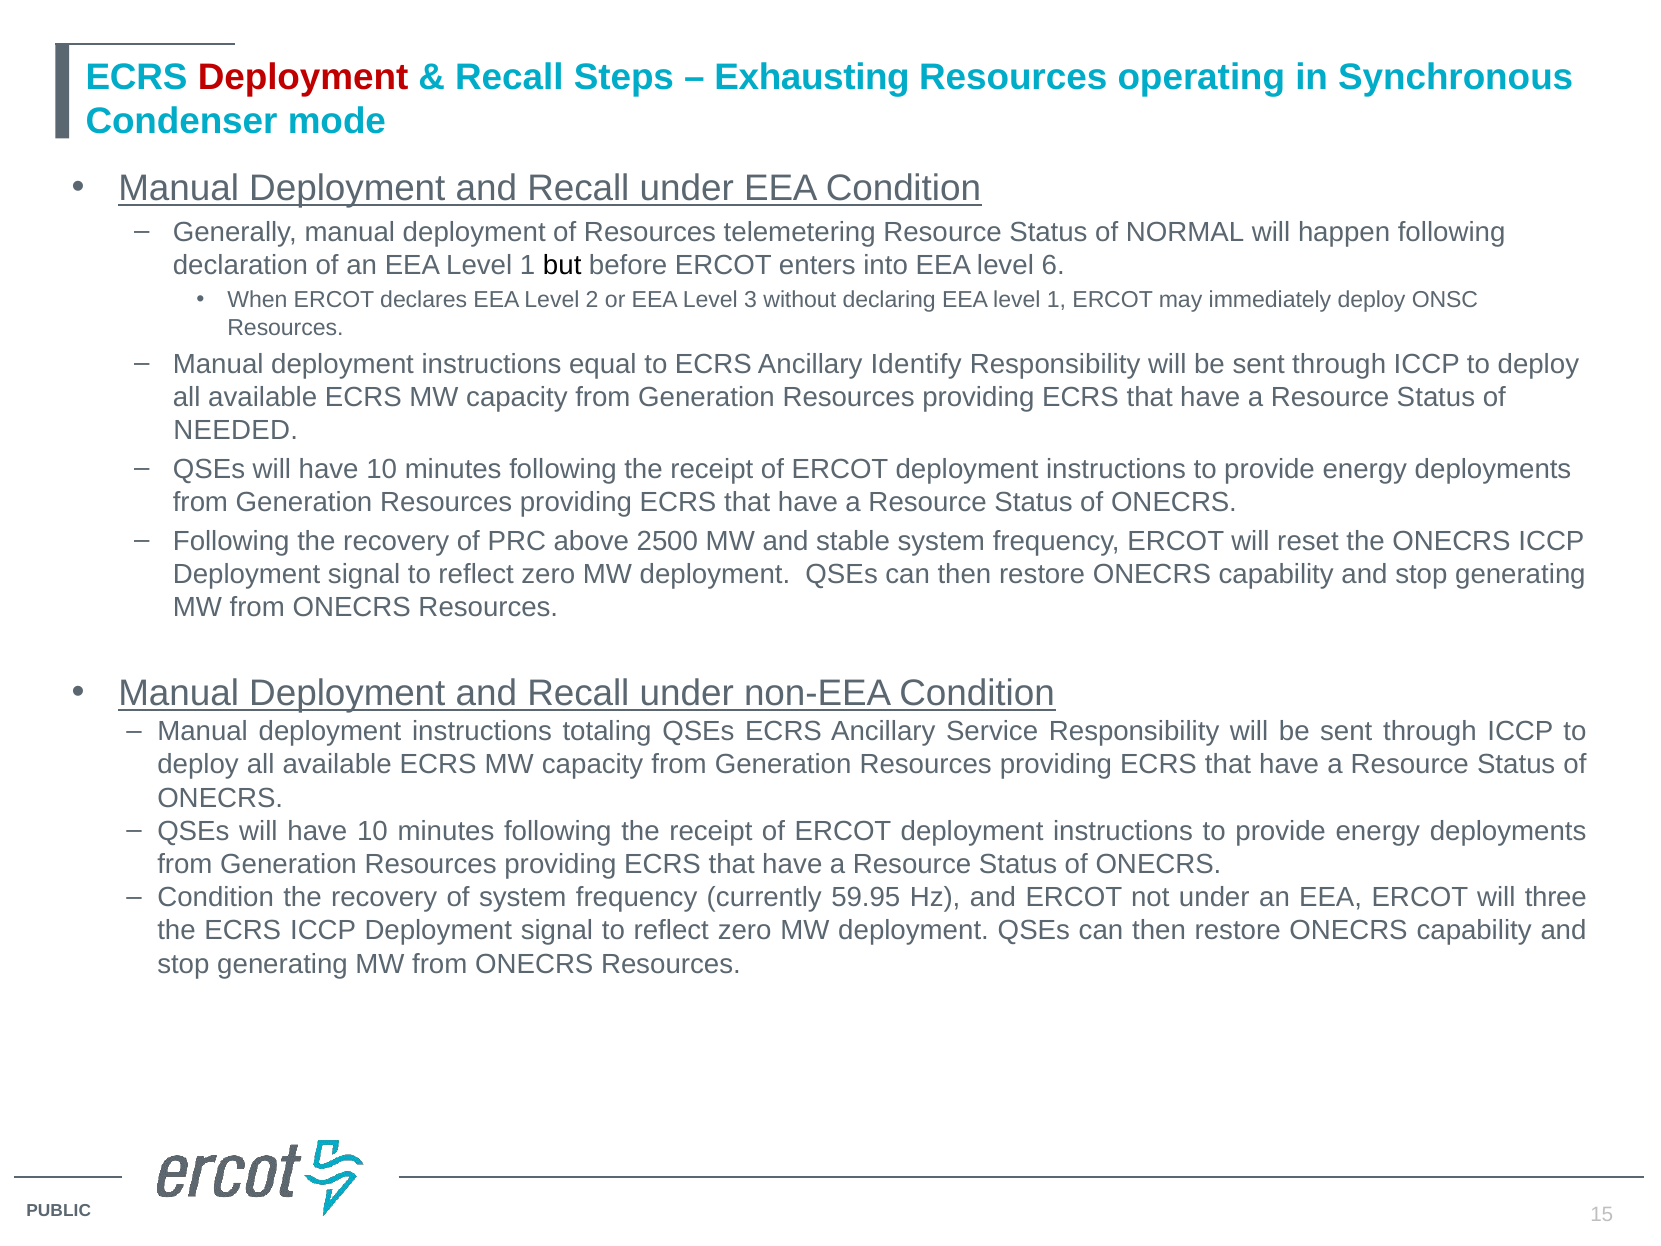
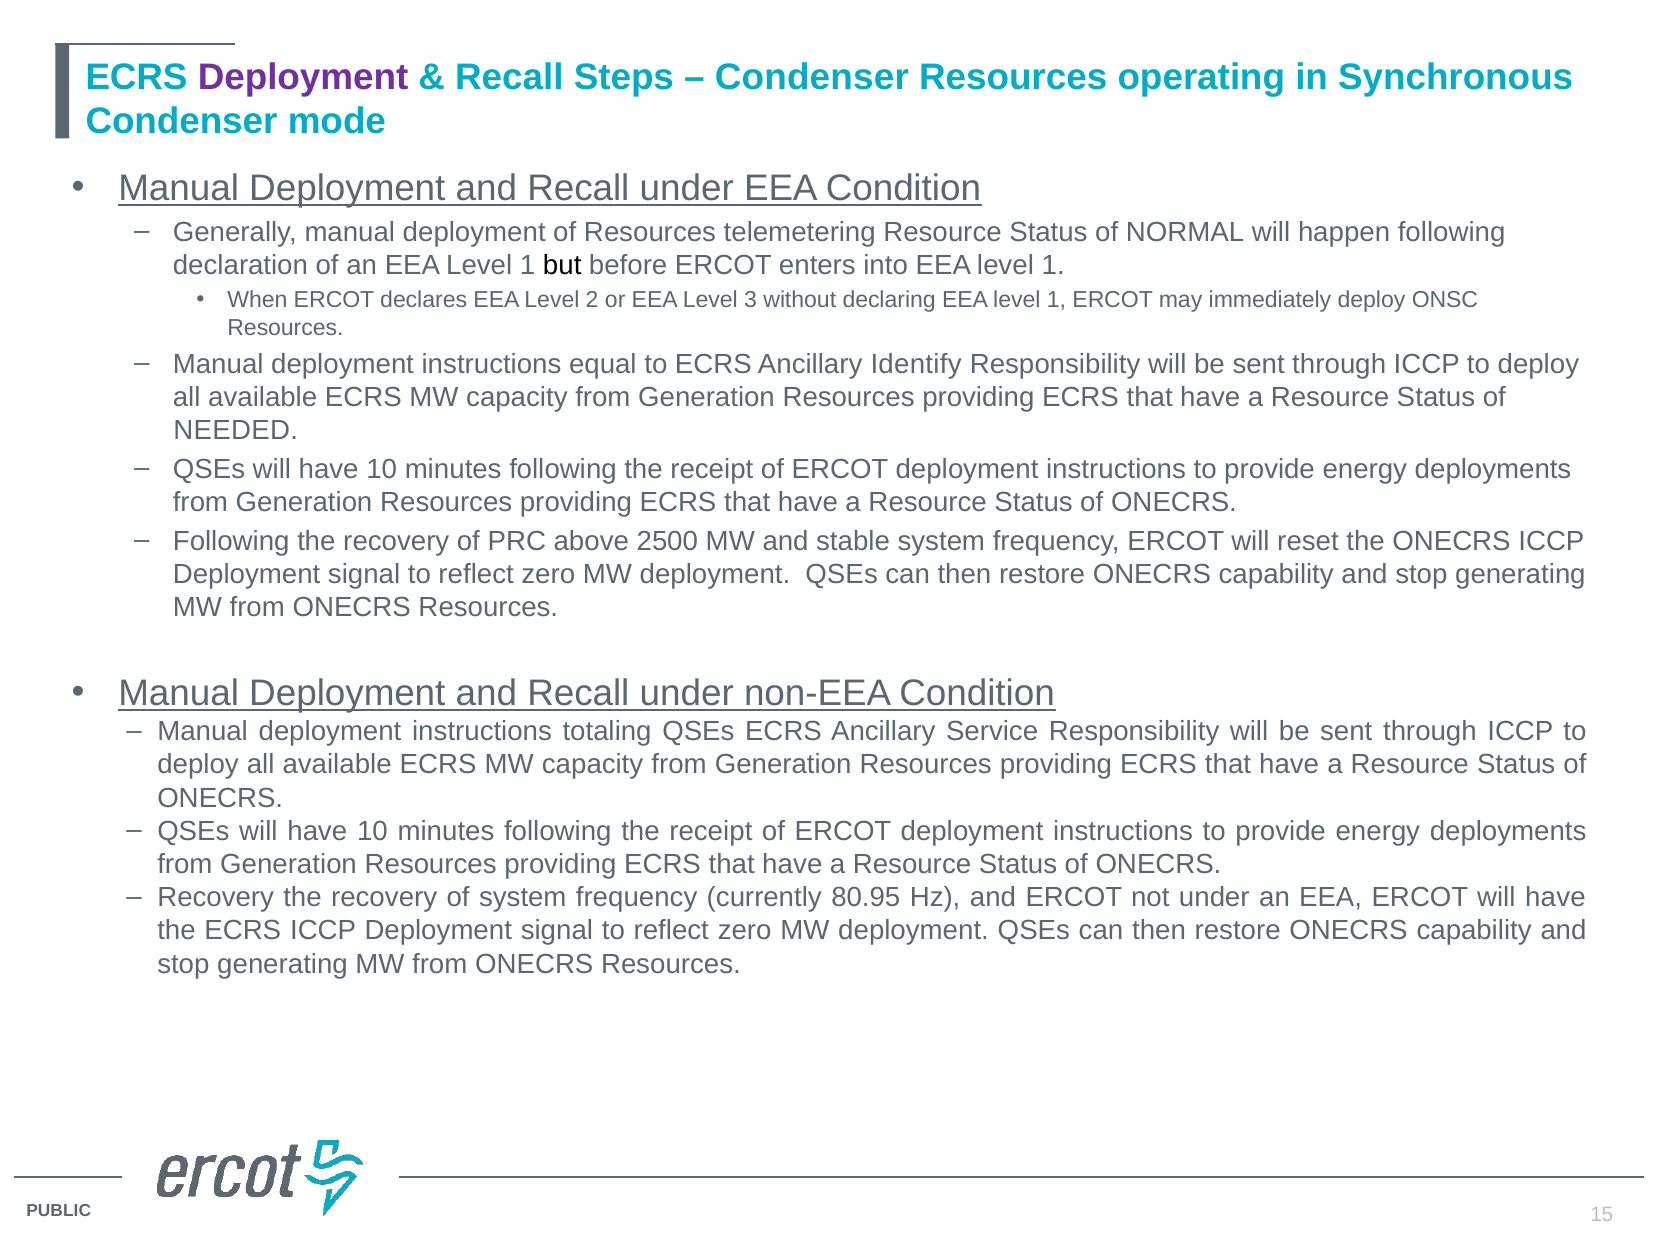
Deployment at (303, 77) colour: red -> purple
Exhausting at (812, 77): Exhausting -> Condenser
into EEA level 6: 6 -> 1
Condition at (216, 897): Condition -> Recovery
59.95: 59.95 -> 80.95
ERCOT will three: three -> have
